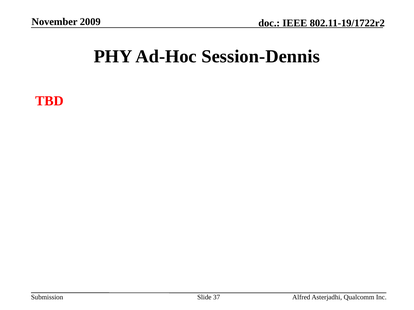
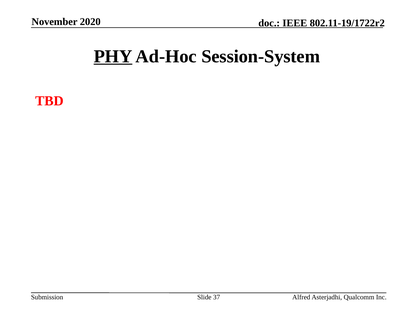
2009: 2009 -> 2020
PHY underline: none -> present
Session-Dennis: Session-Dennis -> Session-System
